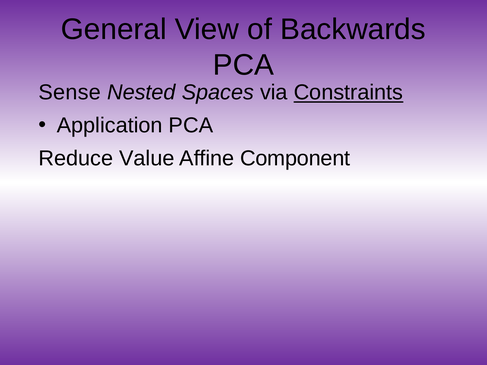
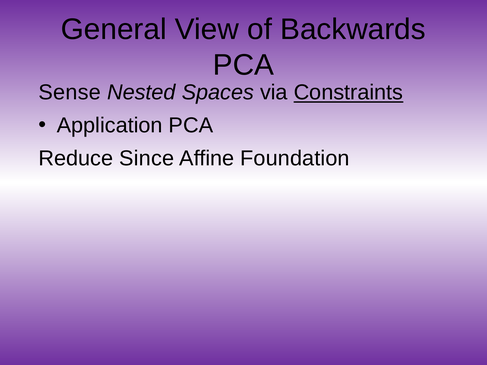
Value: Value -> Since
Component: Component -> Foundation
